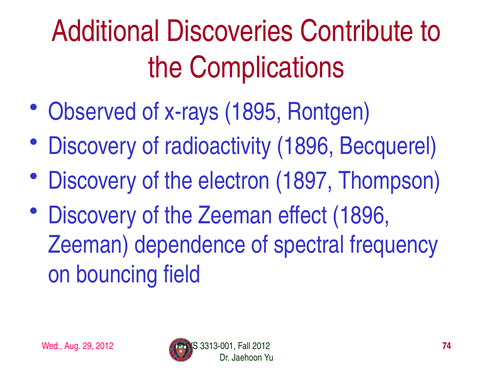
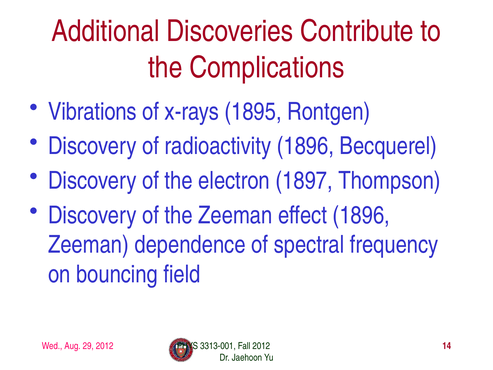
Observed: Observed -> Vibrations
74: 74 -> 14
